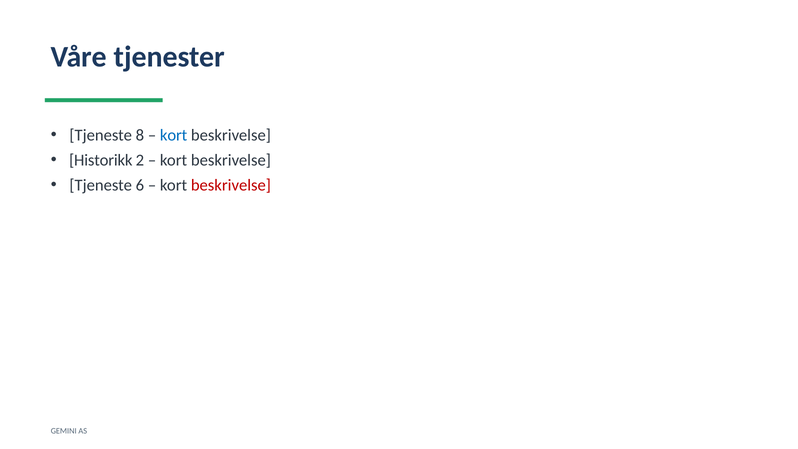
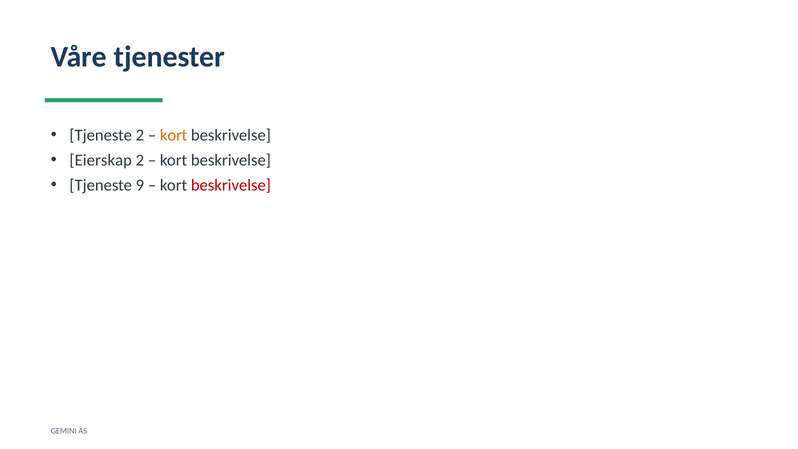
Tjeneste 8: 8 -> 2
kort at (174, 135) colour: blue -> orange
Historikk: Historikk -> Eierskap
6: 6 -> 9
